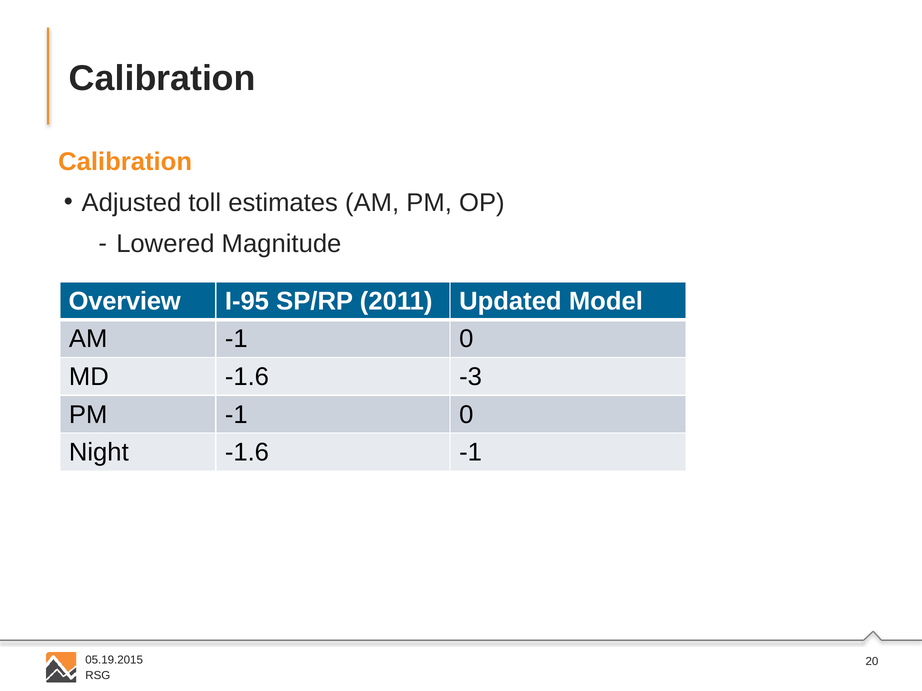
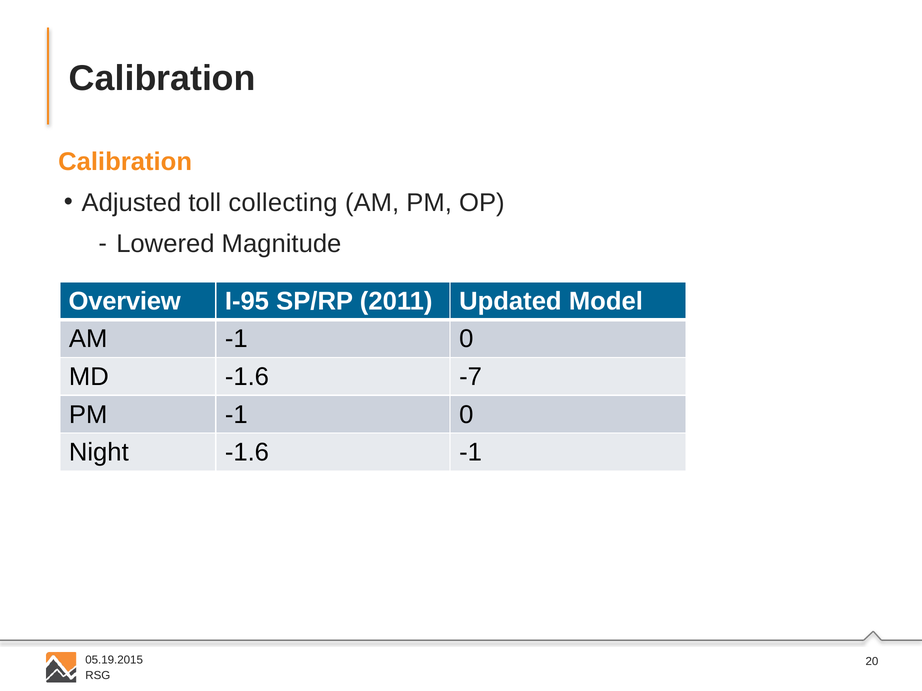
estimates: estimates -> collecting
-3: -3 -> -7
